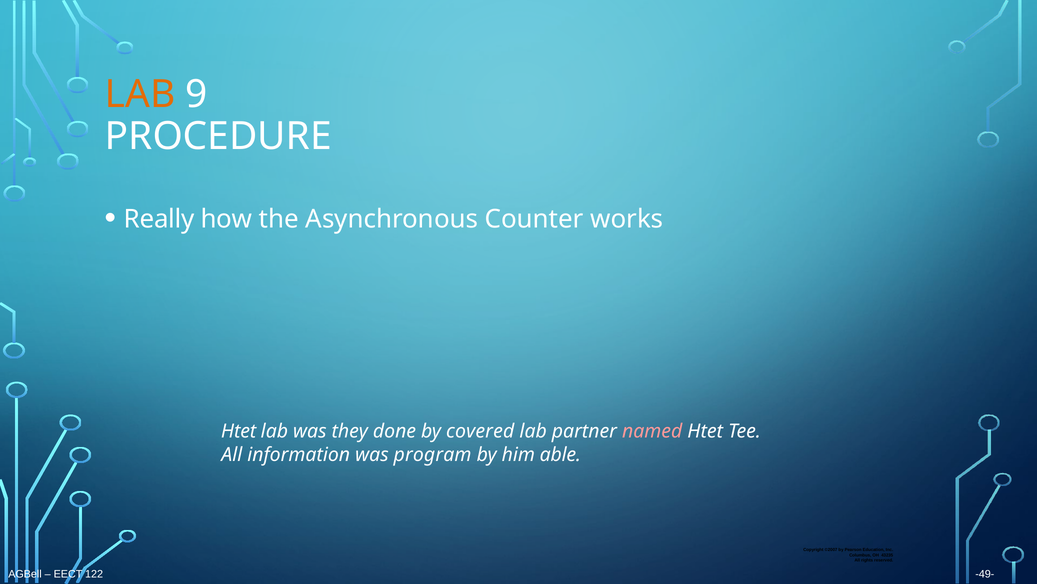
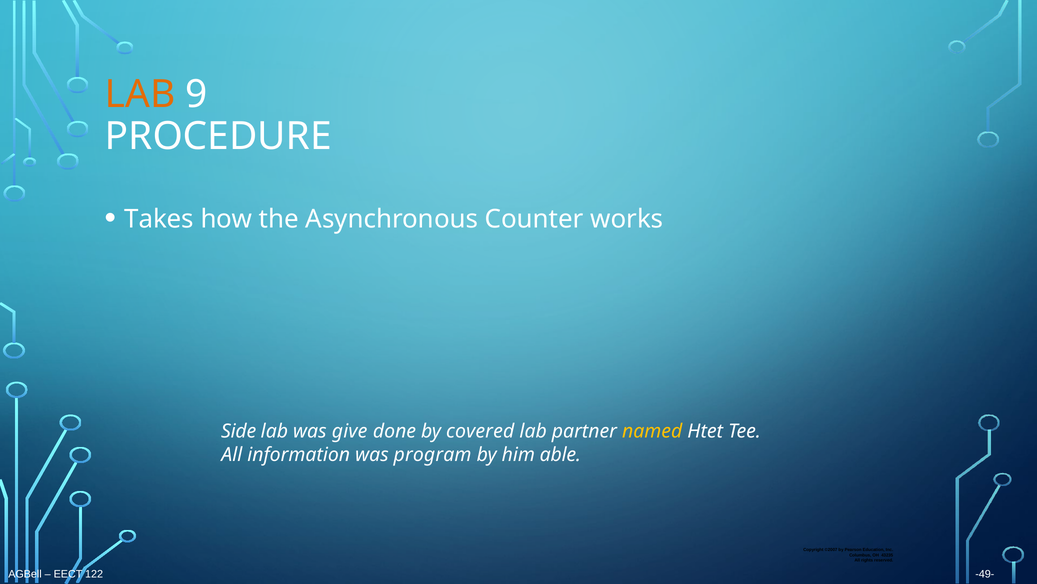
Really: Really -> Takes
Htet at (239, 431): Htet -> Side
they: they -> give
named colour: pink -> yellow
